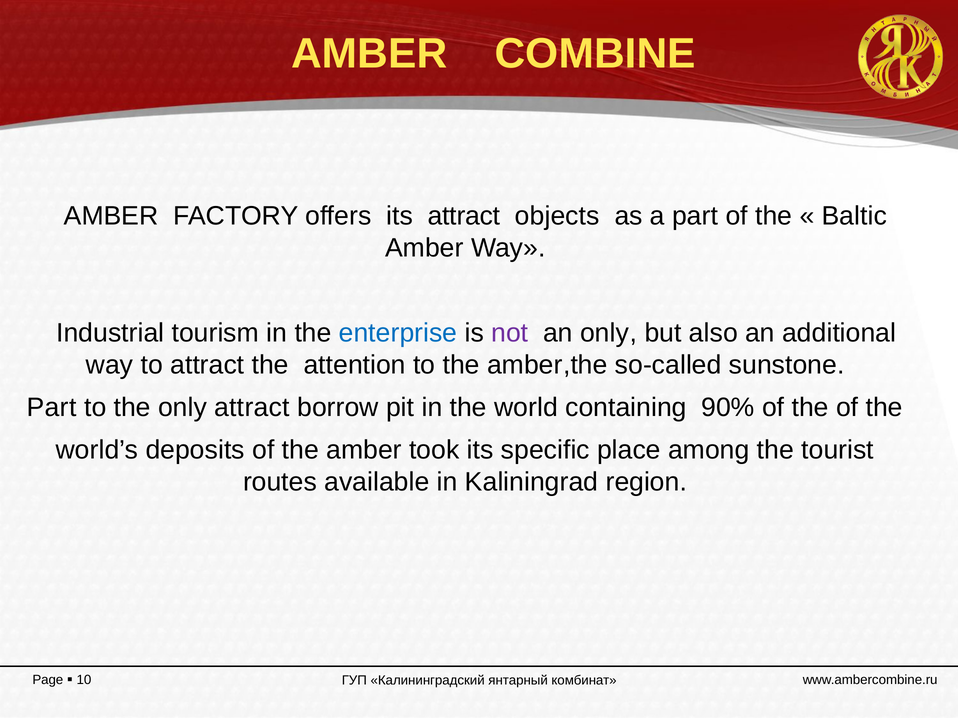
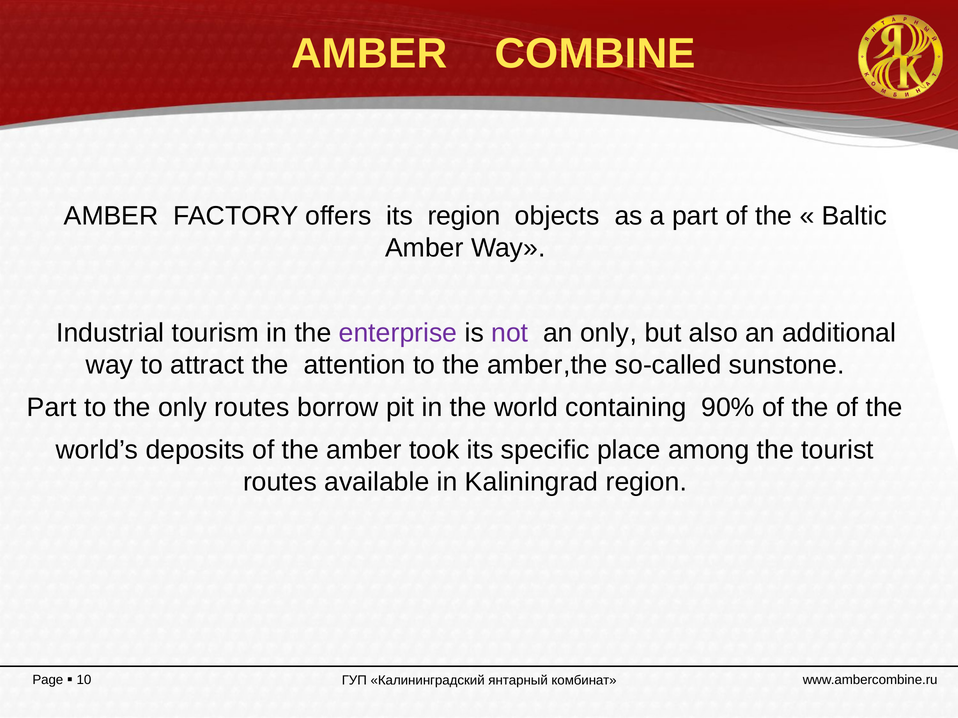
its attract: attract -> region
enterprise colour: blue -> purple
only attract: attract -> routes
